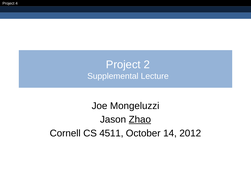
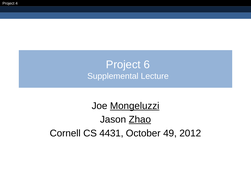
2: 2 -> 6
Mongeluzzi underline: none -> present
4511: 4511 -> 4431
14: 14 -> 49
